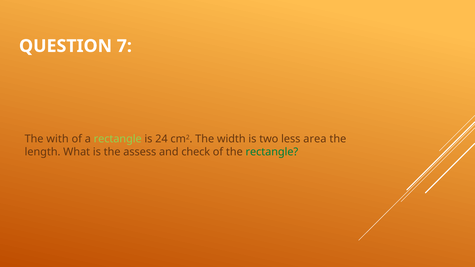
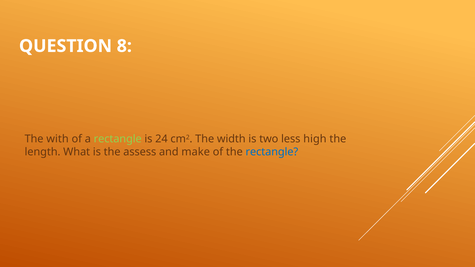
7: 7 -> 8
area: area -> high
check: check -> make
rectangle at (272, 152) colour: green -> blue
